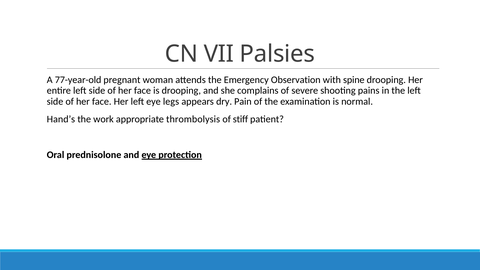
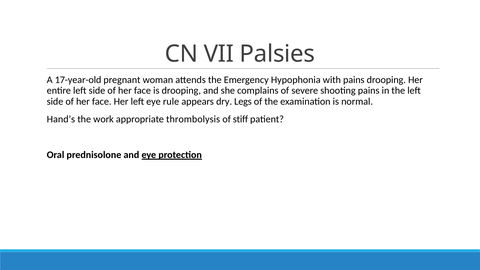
77-year-old: 77-year-old -> 17-year-old
Observation: Observation -> Hypophonia
with spine: spine -> pains
legs: legs -> rule
Pain: Pain -> Legs
